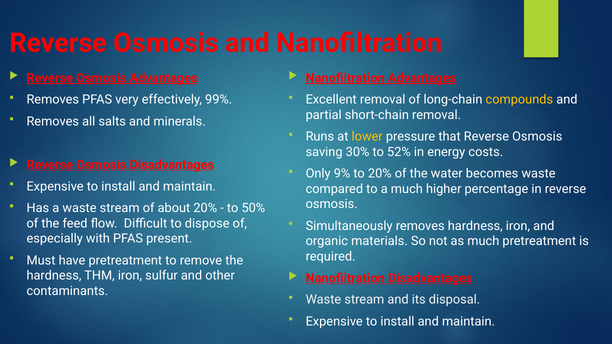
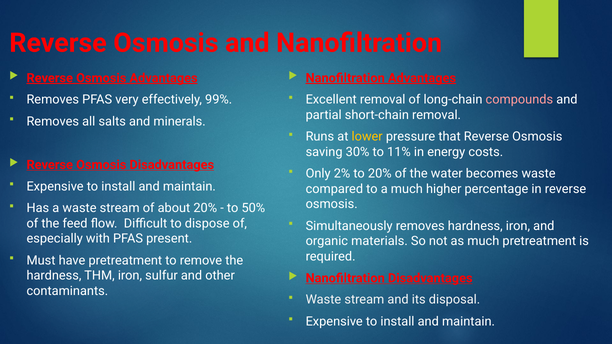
compounds colour: yellow -> pink
52%: 52% -> 11%
9%: 9% -> 2%
